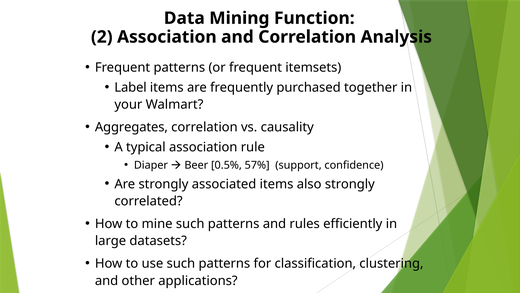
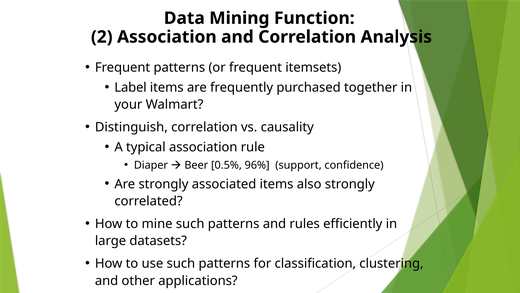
Aggregates: Aggregates -> Distinguish
57%: 57% -> 96%
